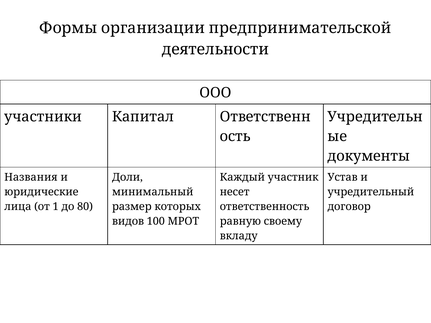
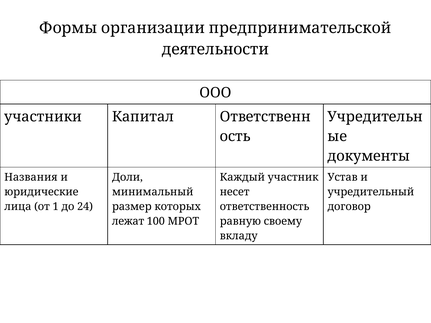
80: 80 -> 24
видов: видов -> лежат
